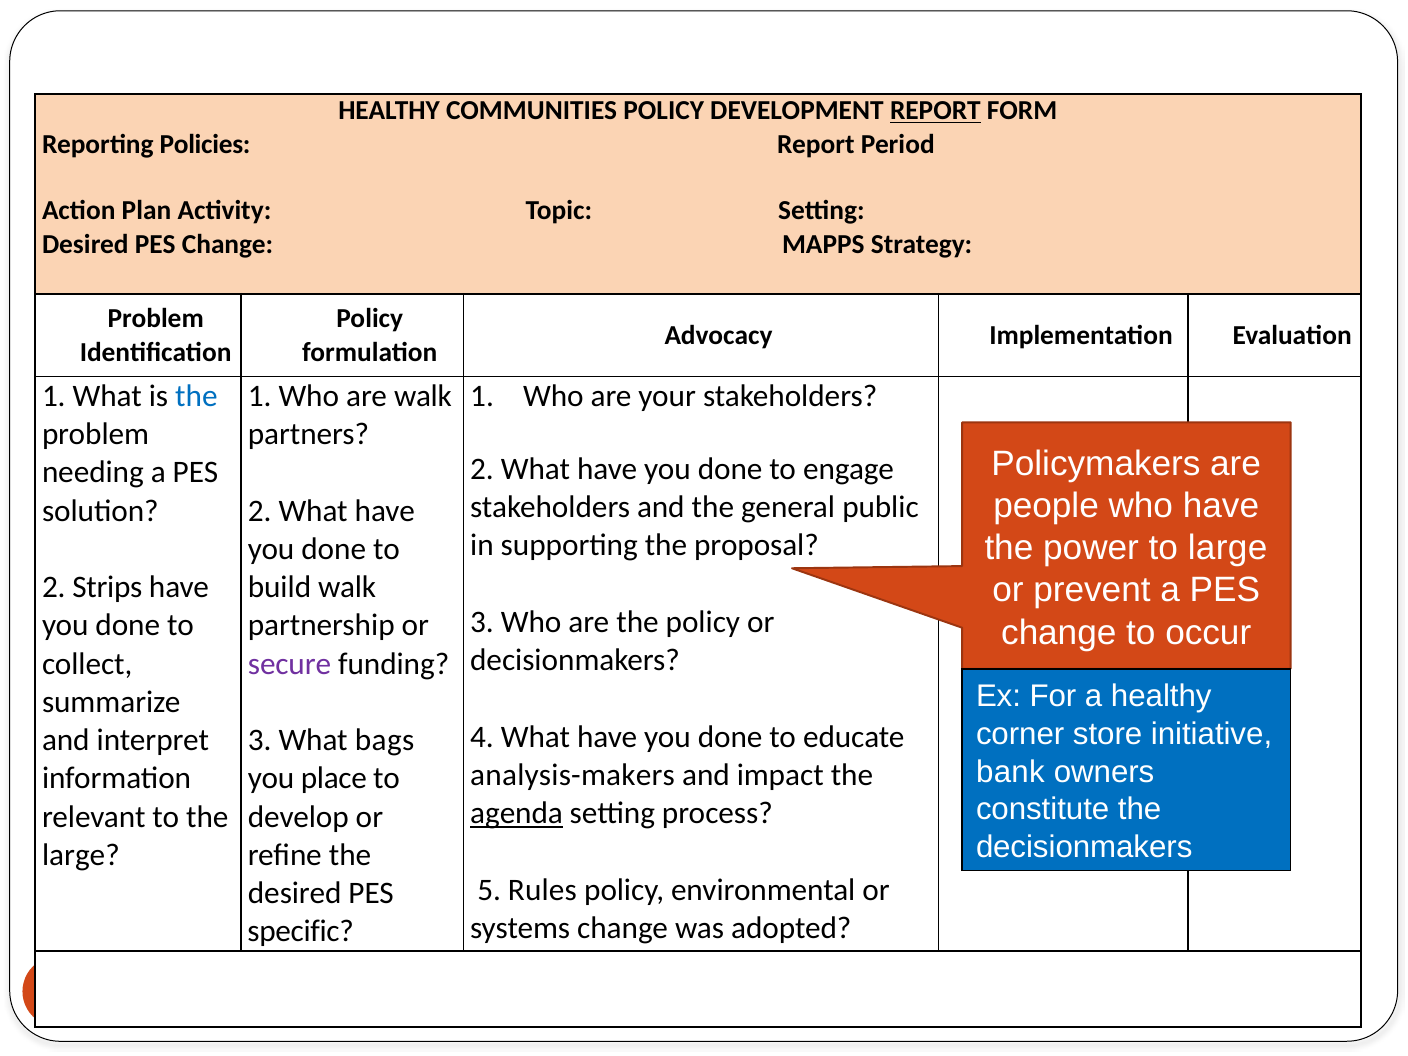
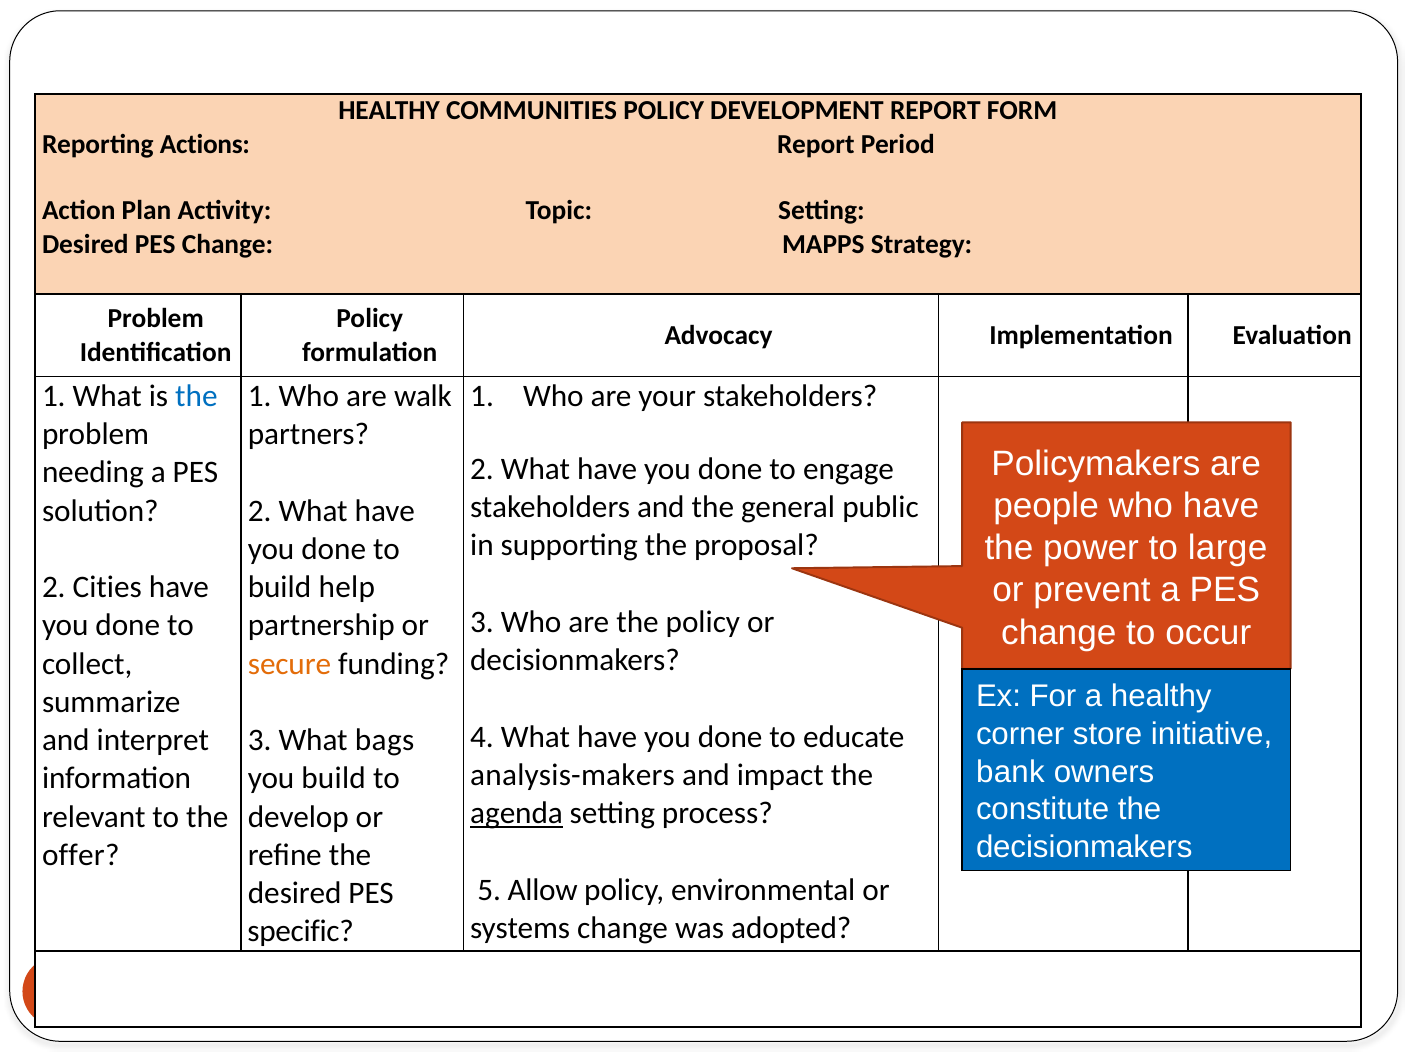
REPORT at (935, 111) underline: present -> none
Policies: Policies -> Actions
Strips: Strips -> Cities
build walk: walk -> help
secure colour: purple -> orange
you place: place -> build
large at (81, 855): large -> offer
Rules: Rules -> Allow
